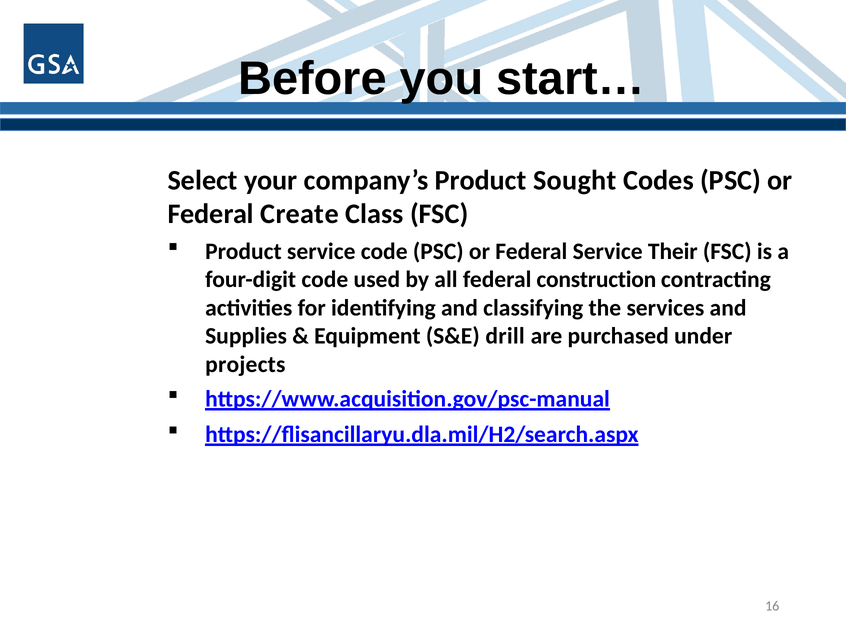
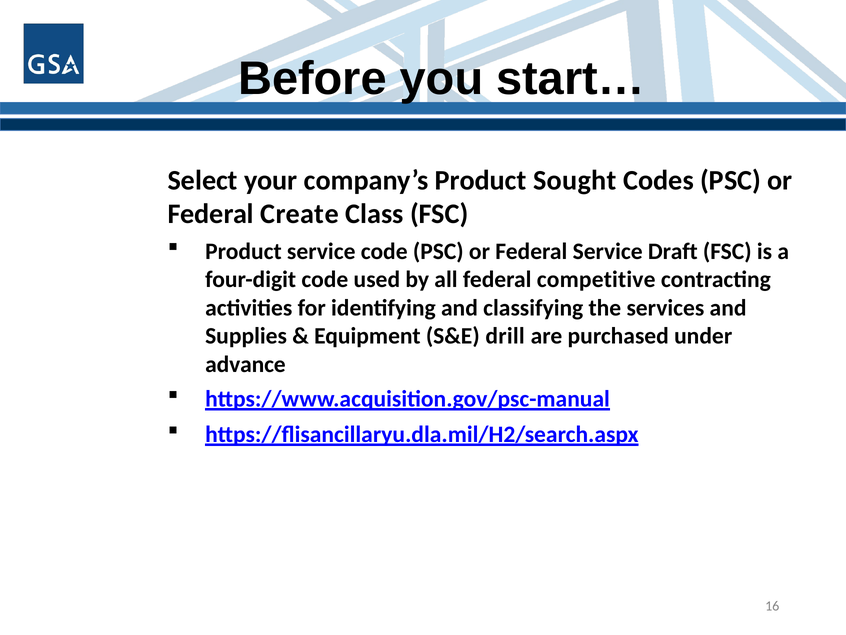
Their: Their -> Draft
construction: construction -> competitive
projects: projects -> advance
